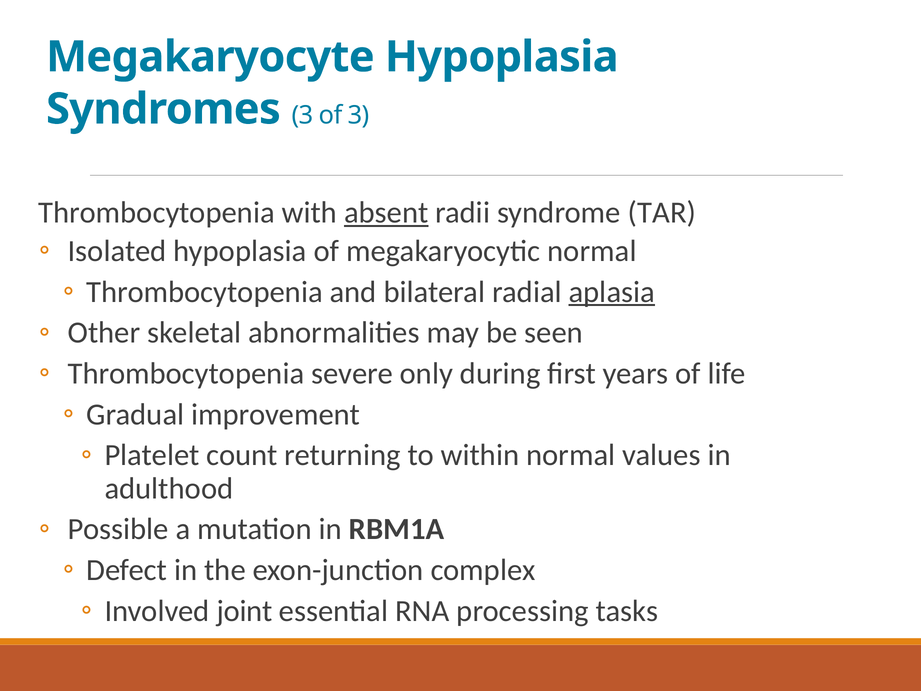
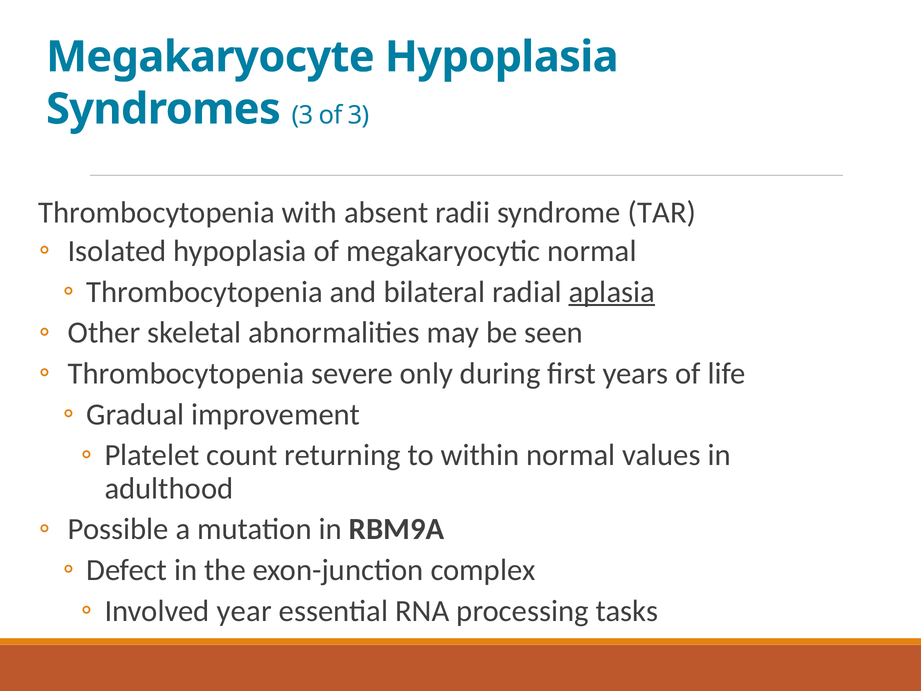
absent underline: present -> none
1: 1 -> 9
joint: joint -> year
